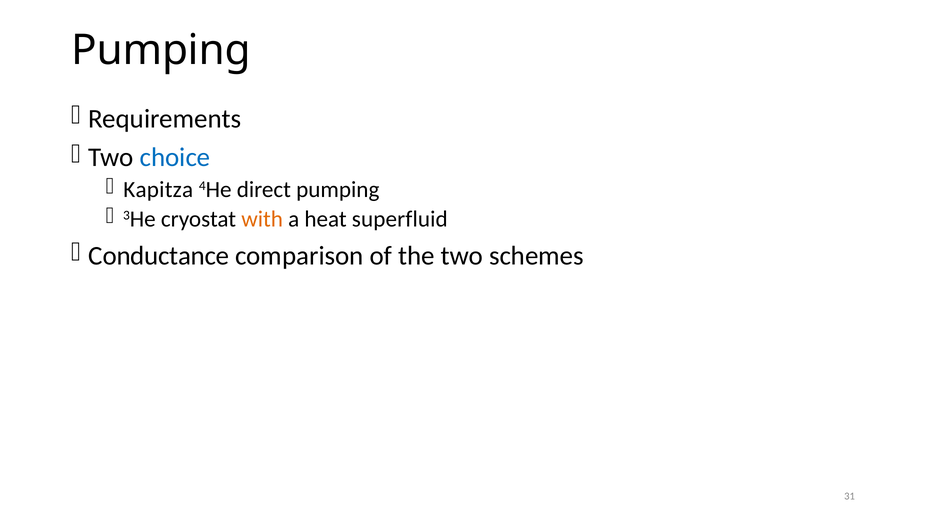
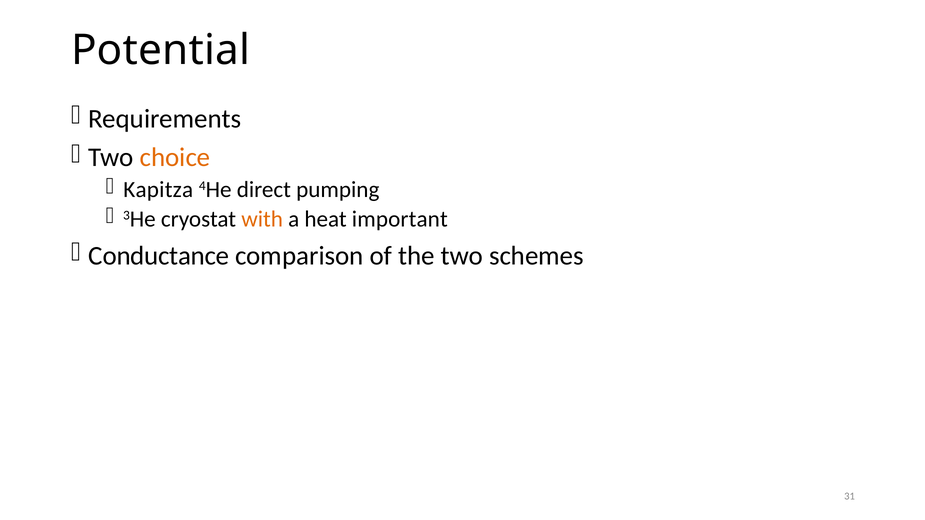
Pumping at (161, 50): Pumping -> Potential
choice colour: blue -> orange
superfluid: superfluid -> important
